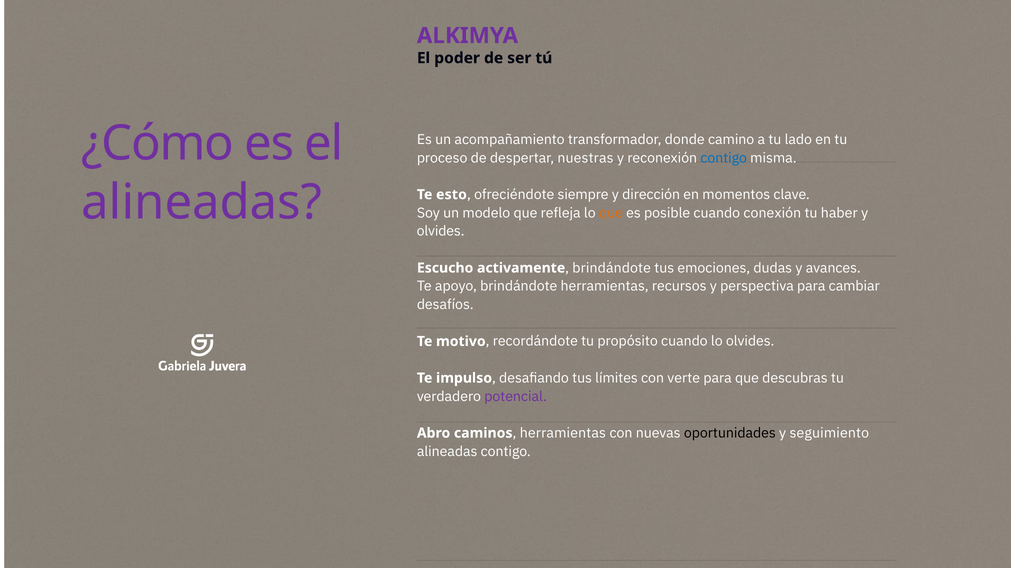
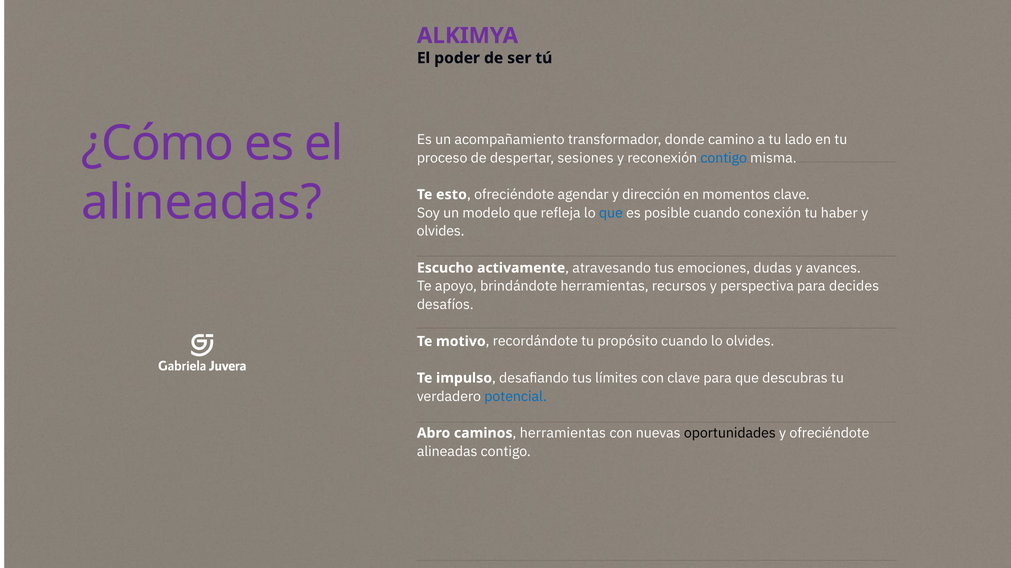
nuestras: nuestras -> sesiones
siempre: siempre -> agendar
que at (611, 213) colour: orange -> blue
brindándote at (612, 268): brindándote -> atravesando
cambiar: cambiar -> decides
con verte: verte -> clave
potencial colour: purple -> blue
y seguimiento: seguimiento -> ofreciéndote
